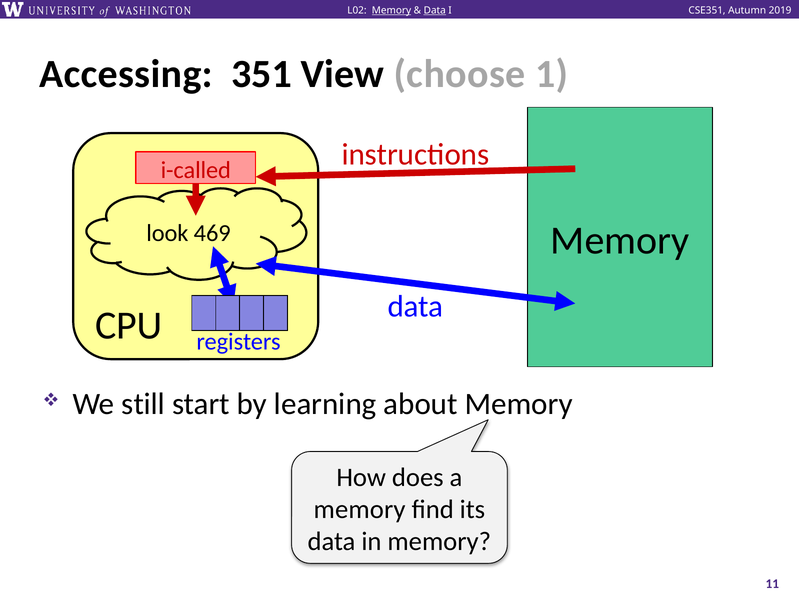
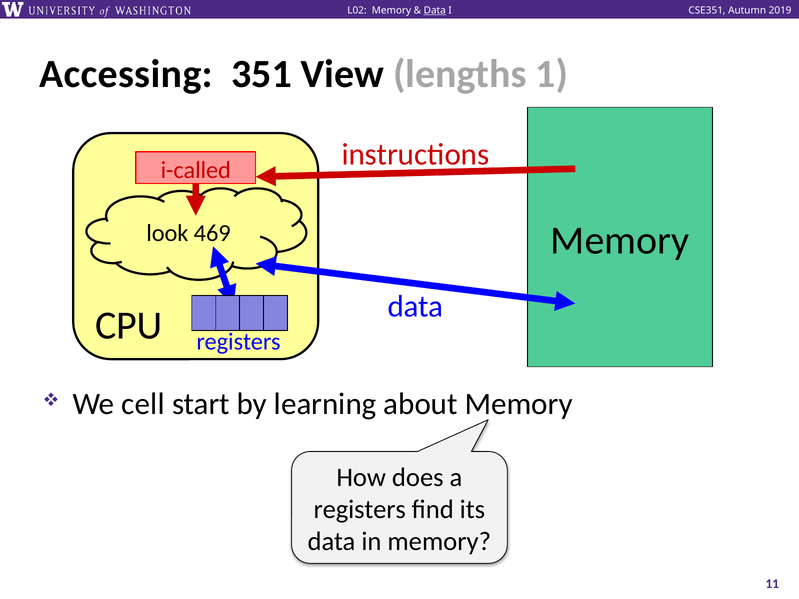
Memory at (392, 10) underline: present -> none
choose: choose -> lengths
still: still -> cell
memory at (360, 509): memory -> registers
